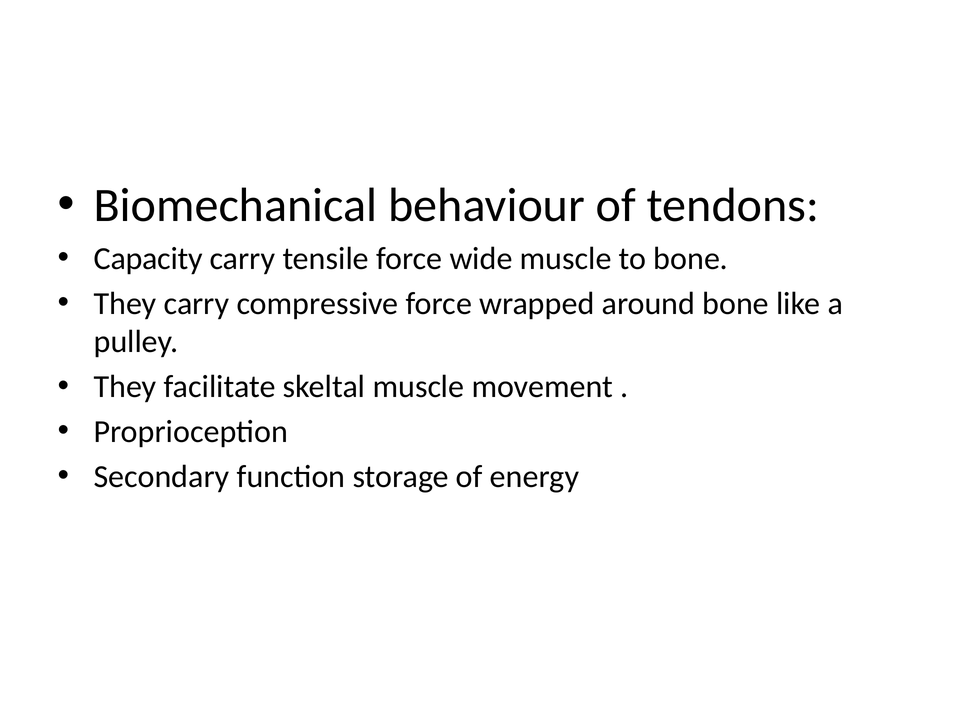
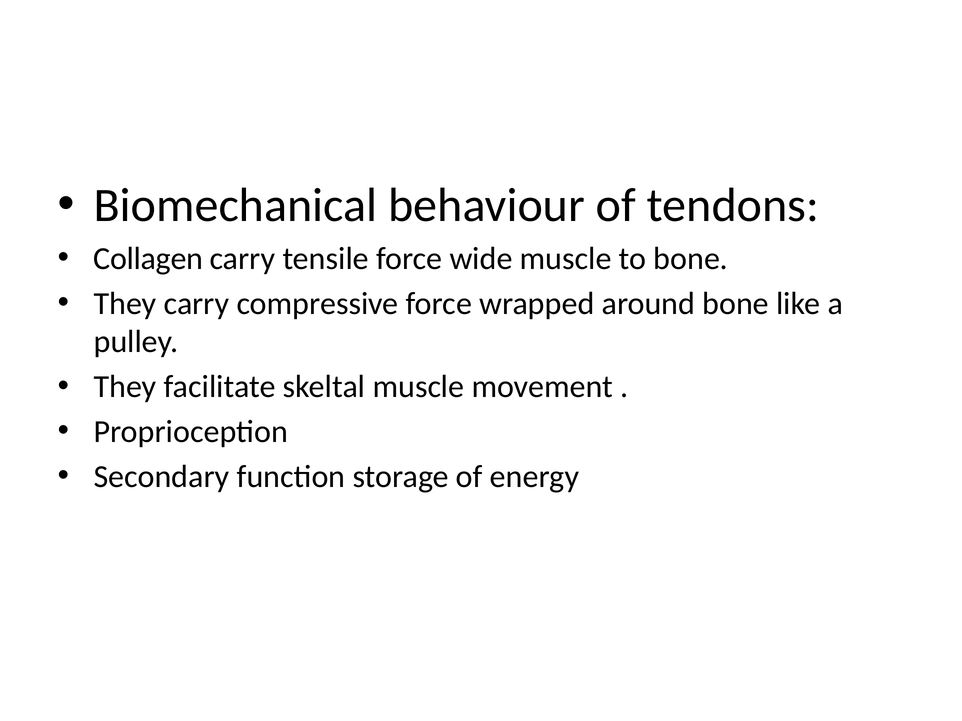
Capacity: Capacity -> Collagen
